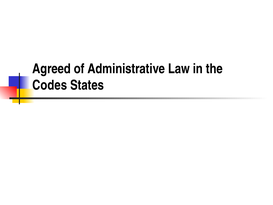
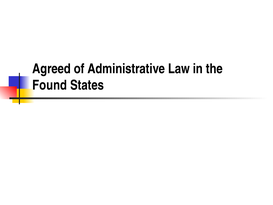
Codes: Codes -> Found
